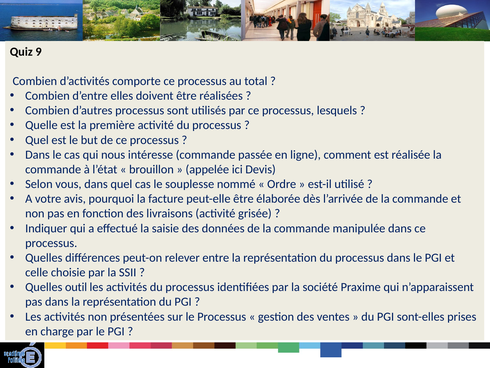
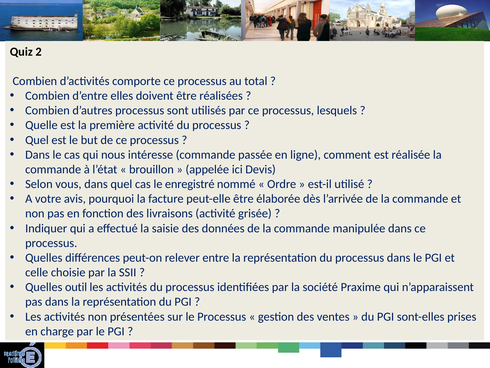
9: 9 -> 2
souplesse: souplesse -> enregistré
